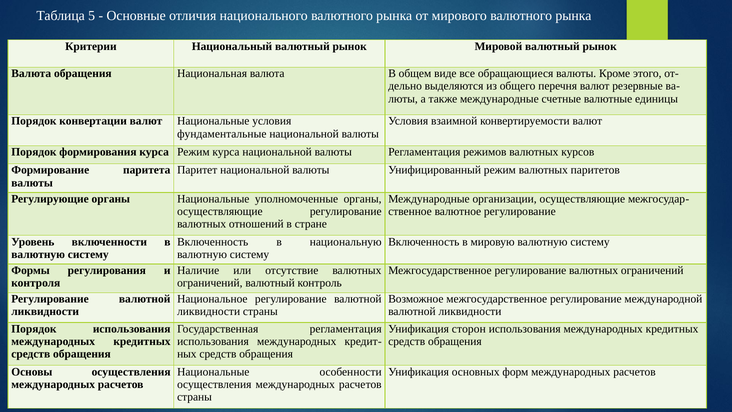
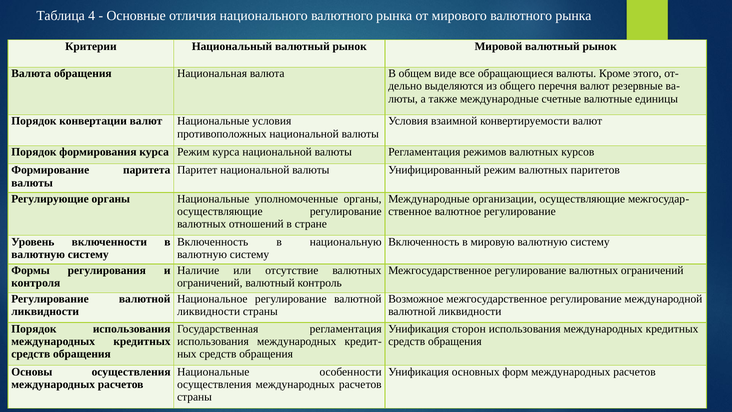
5: 5 -> 4
фундаментальные: фундаментальные -> противоположных
